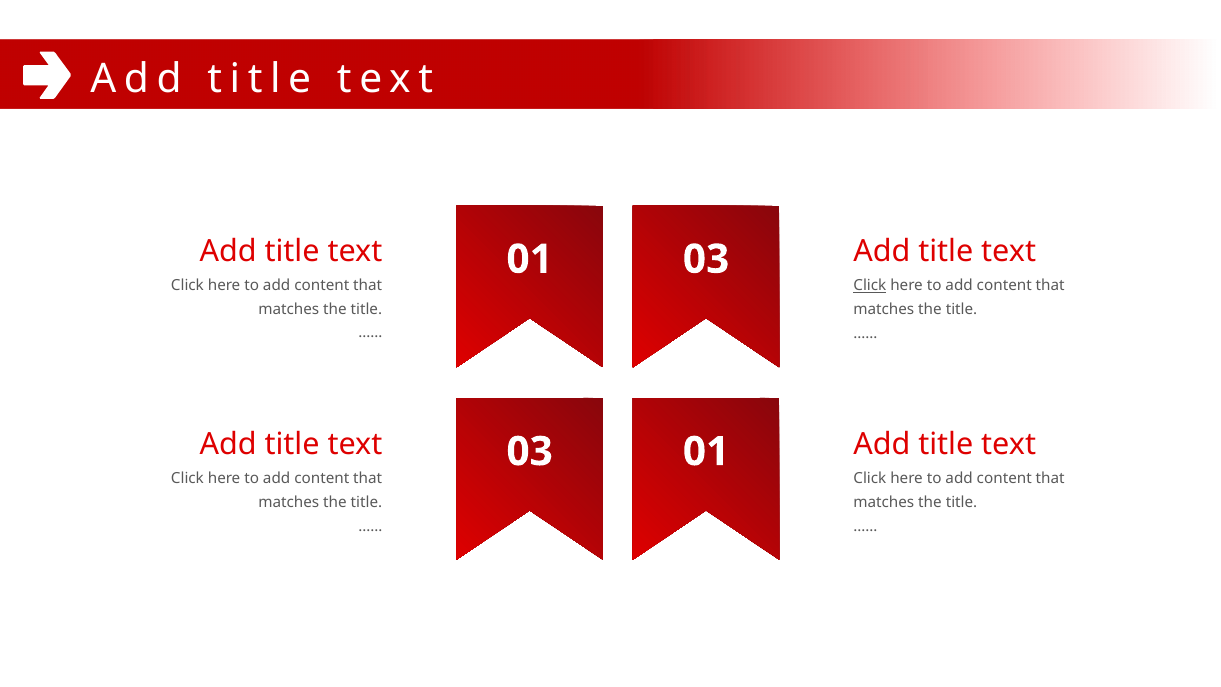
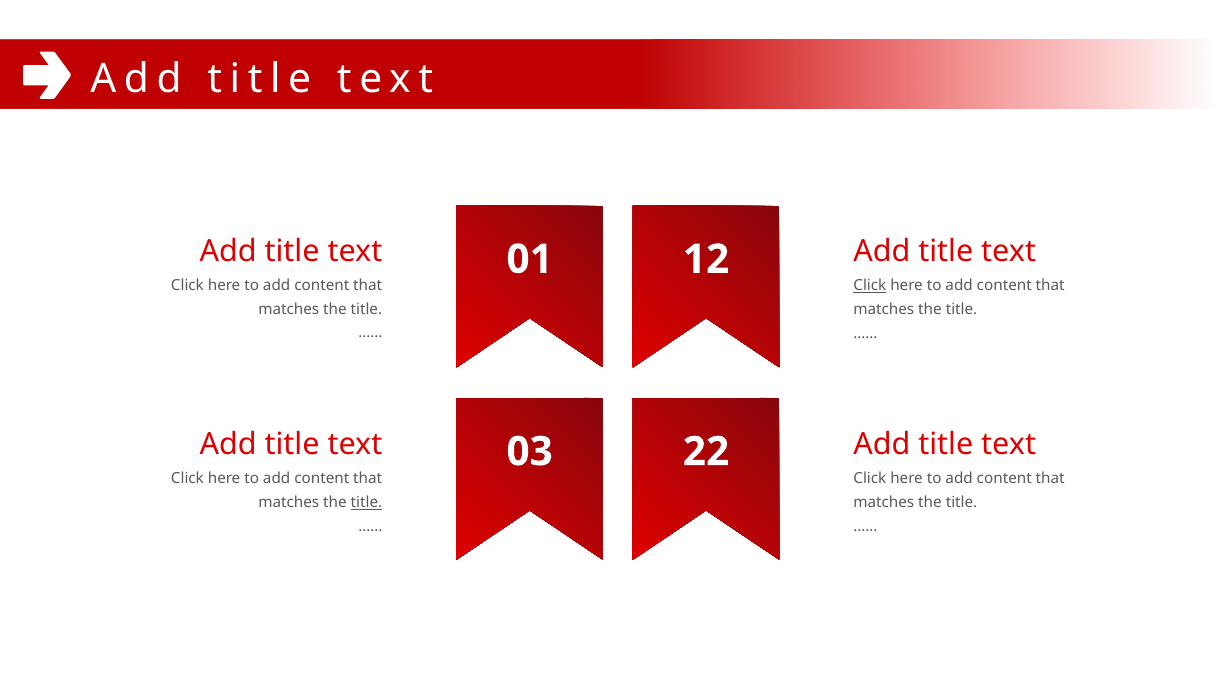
03 at (706, 259): 03 -> 12
01 at (706, 452): 01 -> 22
title at (366, 503) underline: none -> present
